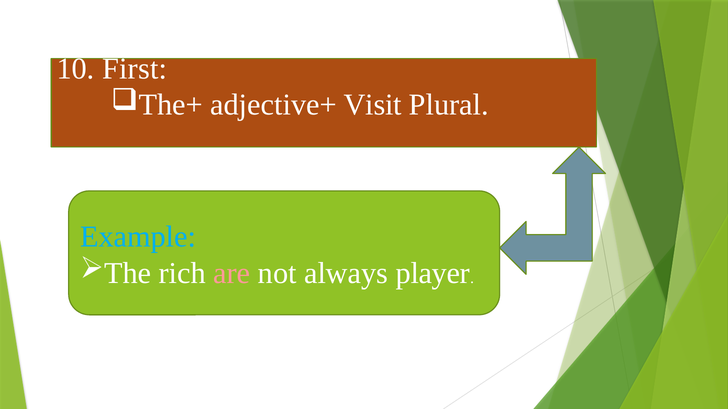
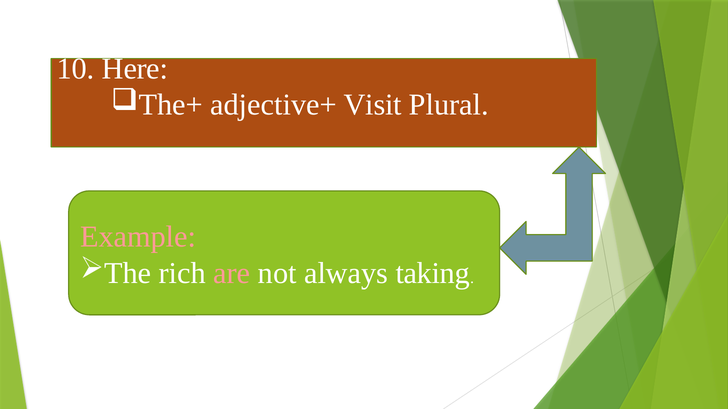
First: First -> Here
Example colour: light blue -> pink
player: player -> taking
